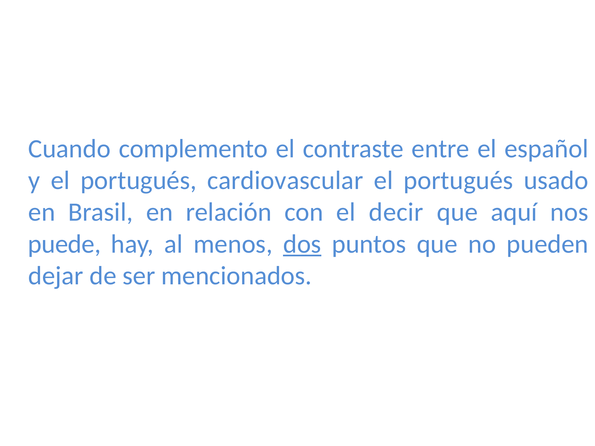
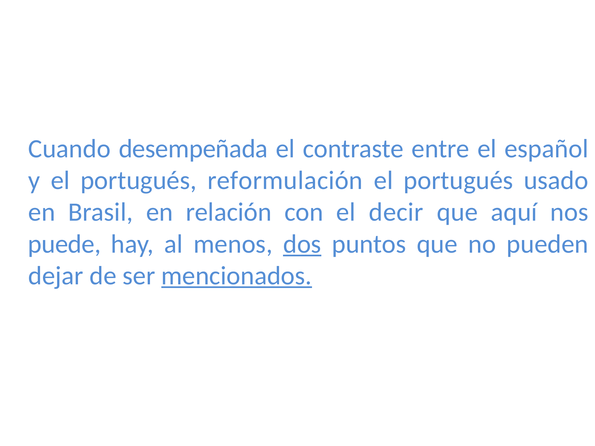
complemento: complemento -> desempeñada
cardiovascular: cardiovascular -> reformulación
mencionados underline: none -> present
